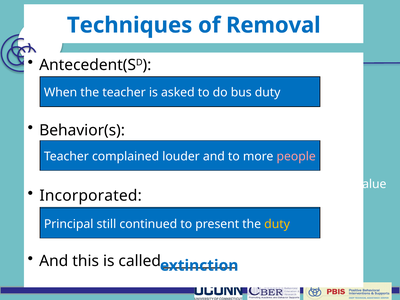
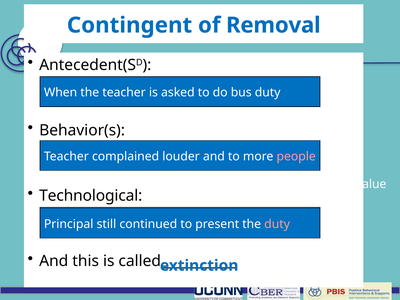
Techniques: Techniques -> Contingent
Incorporated: Incorporated -> Technological
duty at (277, 224) colour: yellow -> pink
